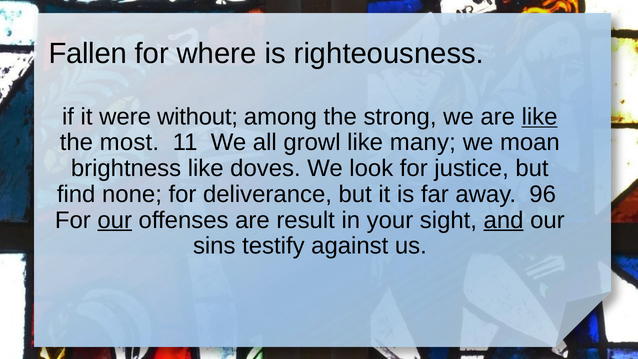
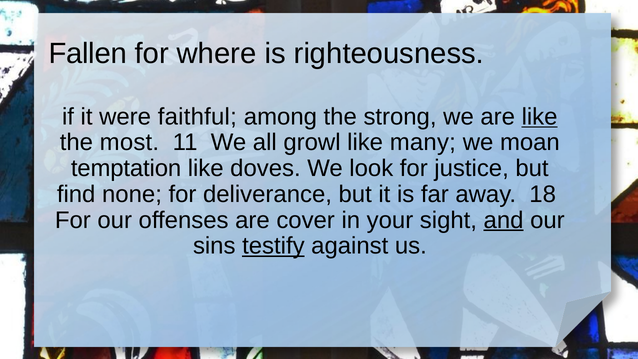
without: without -> faithful
brightness: brightness -> temptation
96: 96 -> 18
our at (115, 220) underline: present -> none
result: result -> cover
testify underline: none -> present
